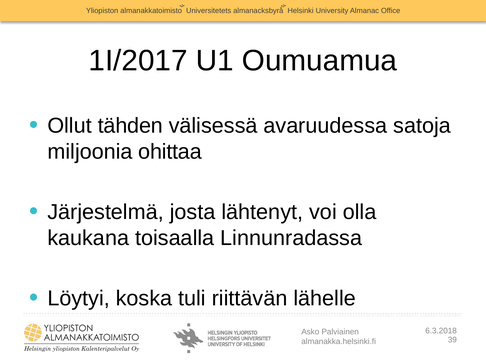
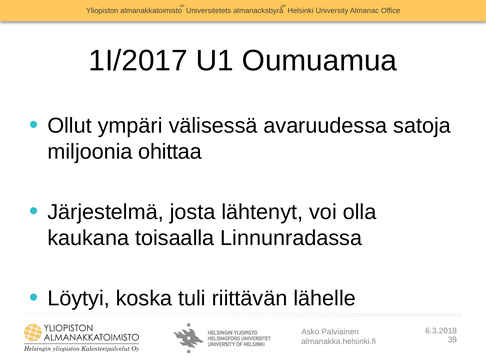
tähden: tähden -> ympäri
